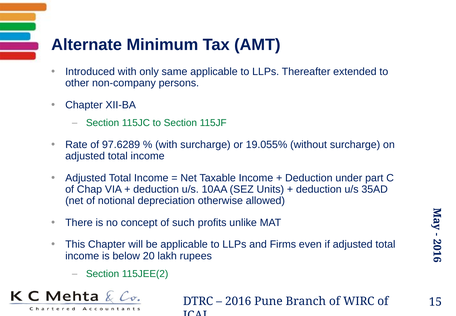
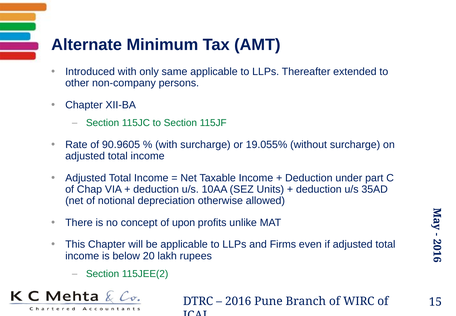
97.6289: 97.6289 -> 90.9605
such: such -> upon
